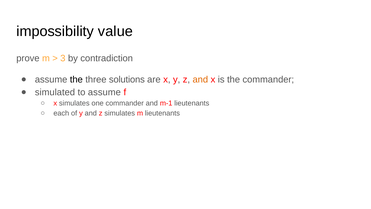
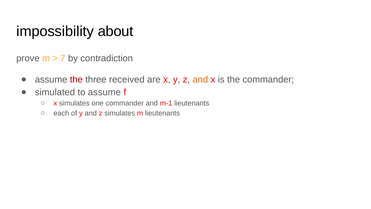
value: value -> about
3: 3 -> 7
the at (76, 79) colour: black -> red
solutions: solutions -> received
